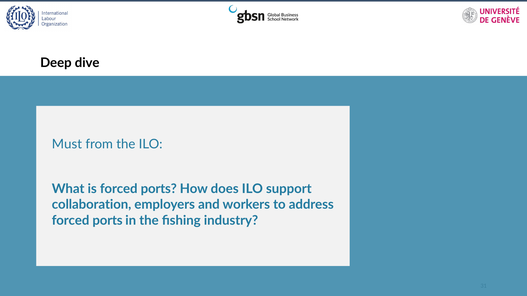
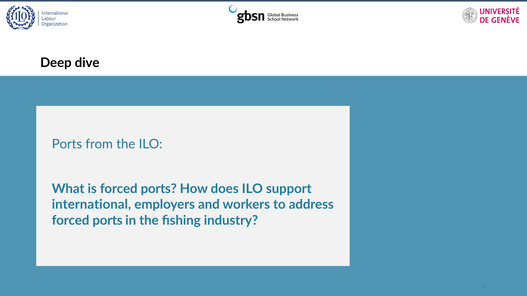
Must at (67, 144): Must -> Ports
collaboration: collaboration -> international
